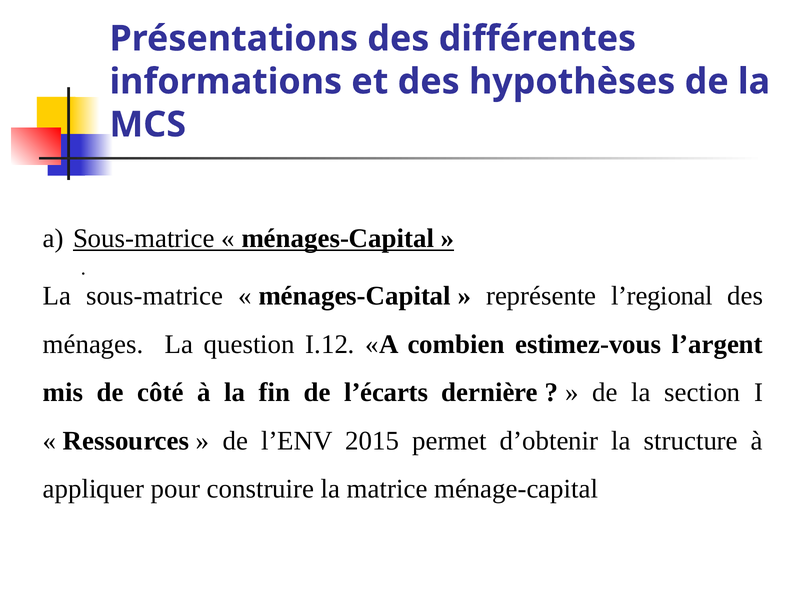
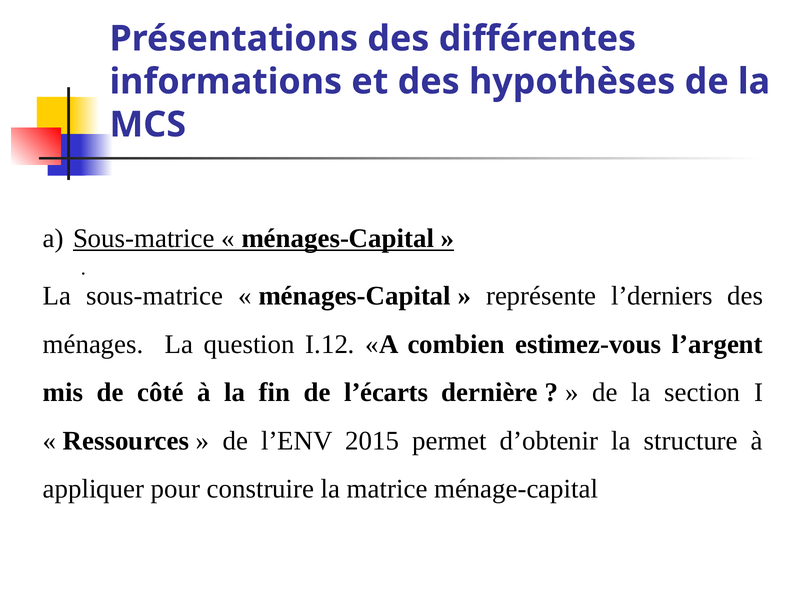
l’regional: l’regional -> l’derniers
